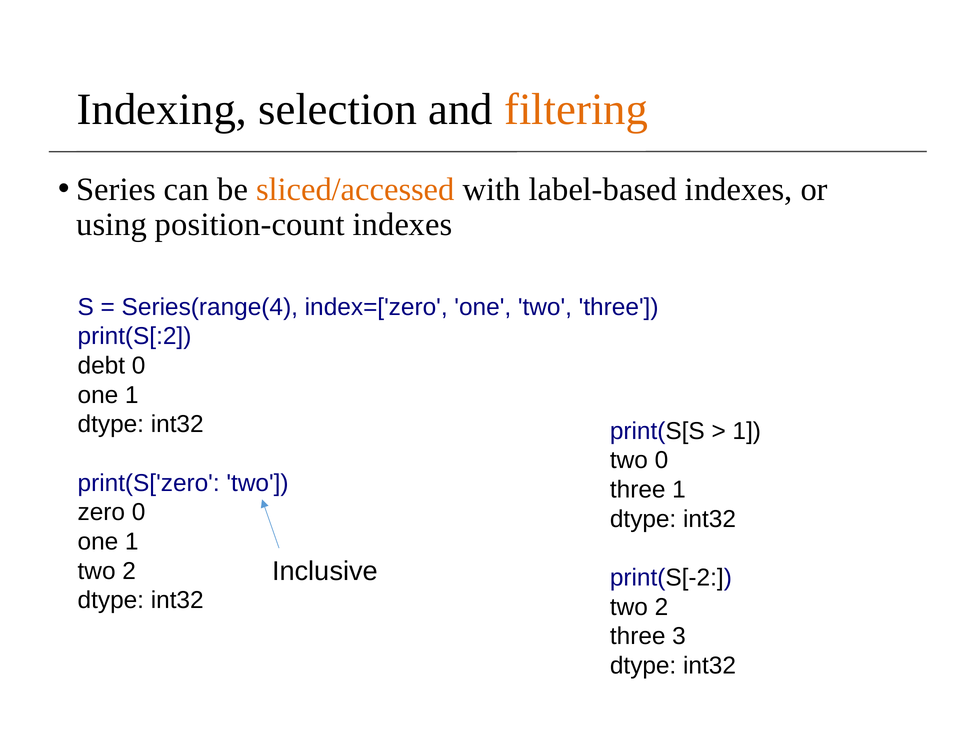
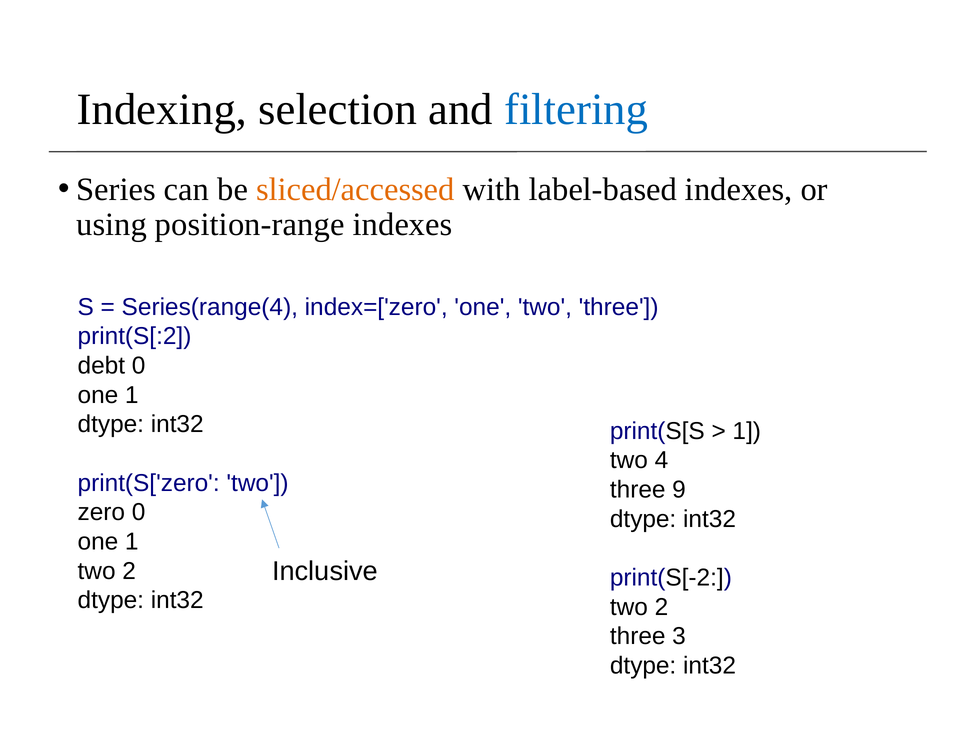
filtering colour: orange -> blue
position-count: position-count -> position-range
two 0: 0 -> 4
three 1: 1 -> 9
